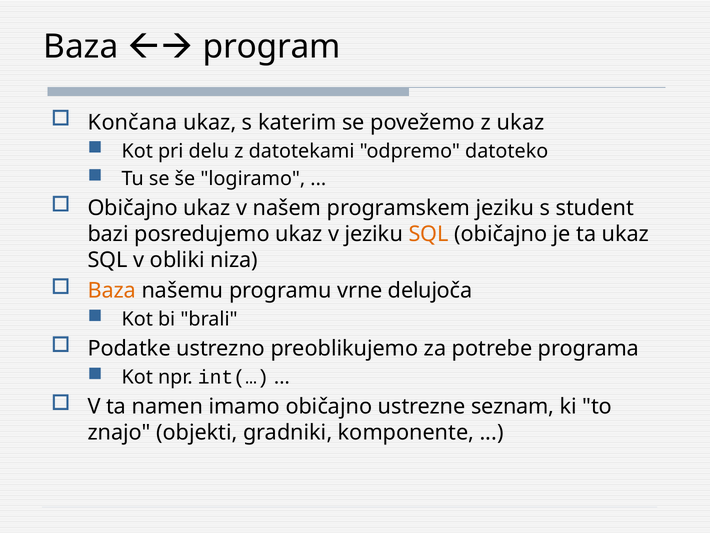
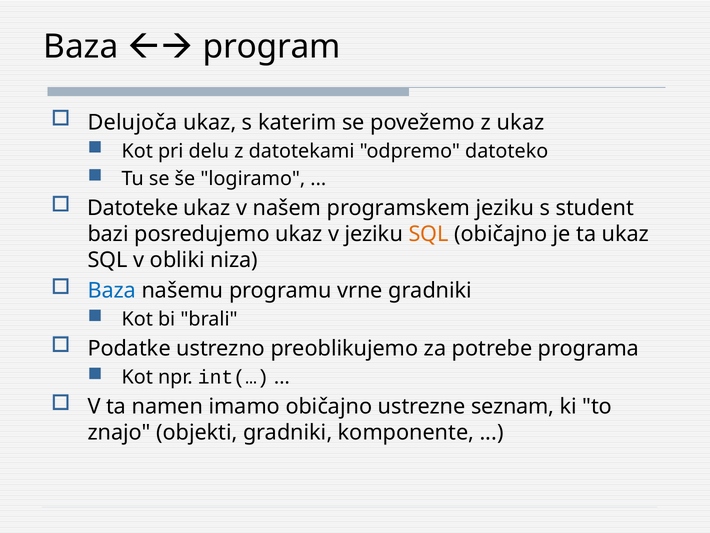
Končana: Končana -> Delujoča
Običajno at (133, 208): Običajno -> Datoteke
Baza at (112, 290) colour: orange -> blue
vrne delujoča: delujoča -> gradniki
